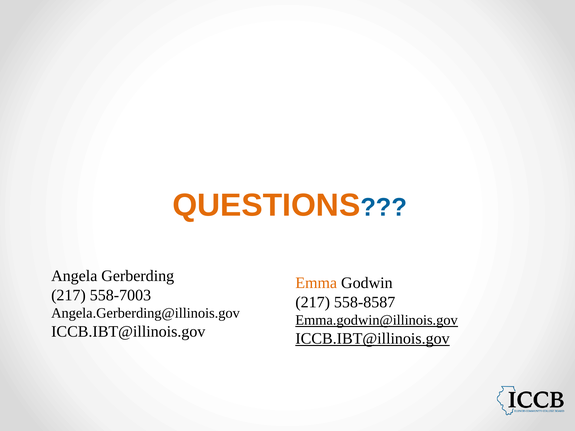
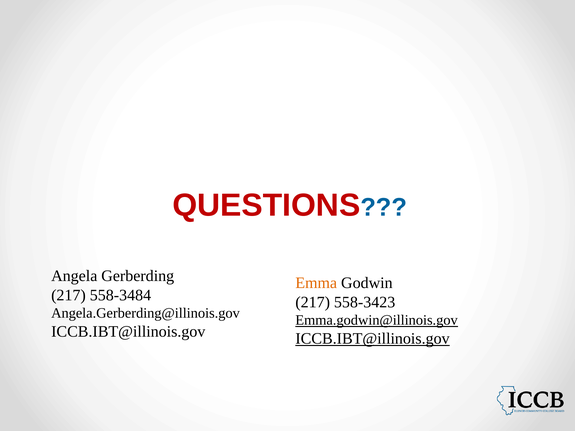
QUESTIONS colour: orange -> red
558-7003: 558-7003 -> 558-3484
558-8587: 558-8587 -> 558-3423
